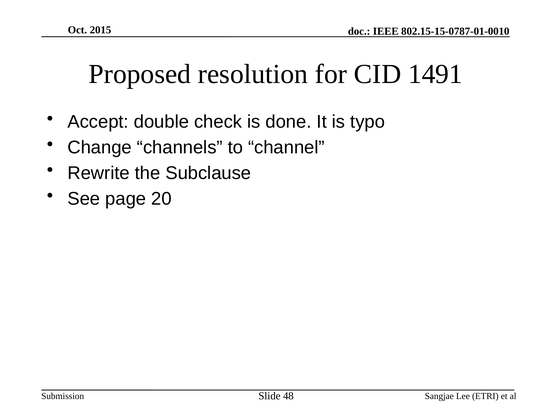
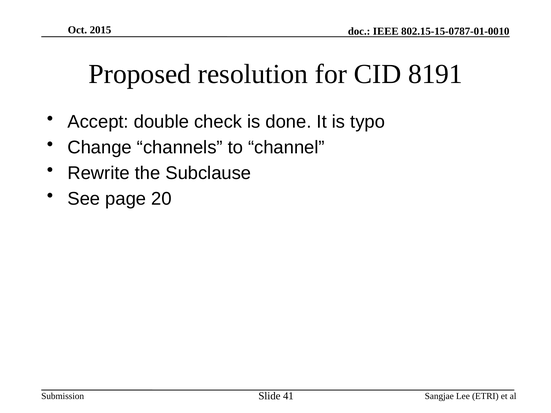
1491: 1491 -> 8191
48: 48 -> 41
